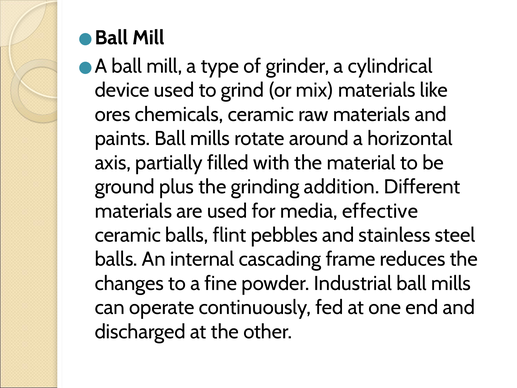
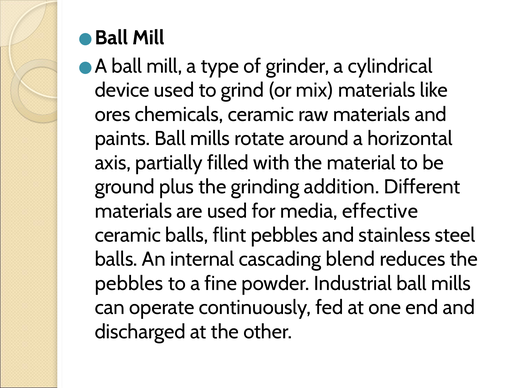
frame: frame -> blend
changes at (129, 283): changes -> pebbles
